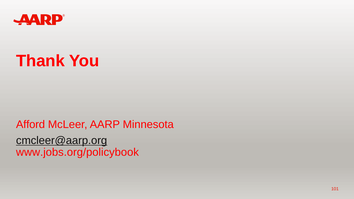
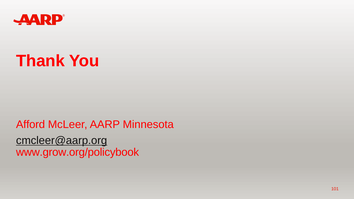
www.jobs.org/policybook: www.jobs.org/policybook -> www.grow.org/policybook
